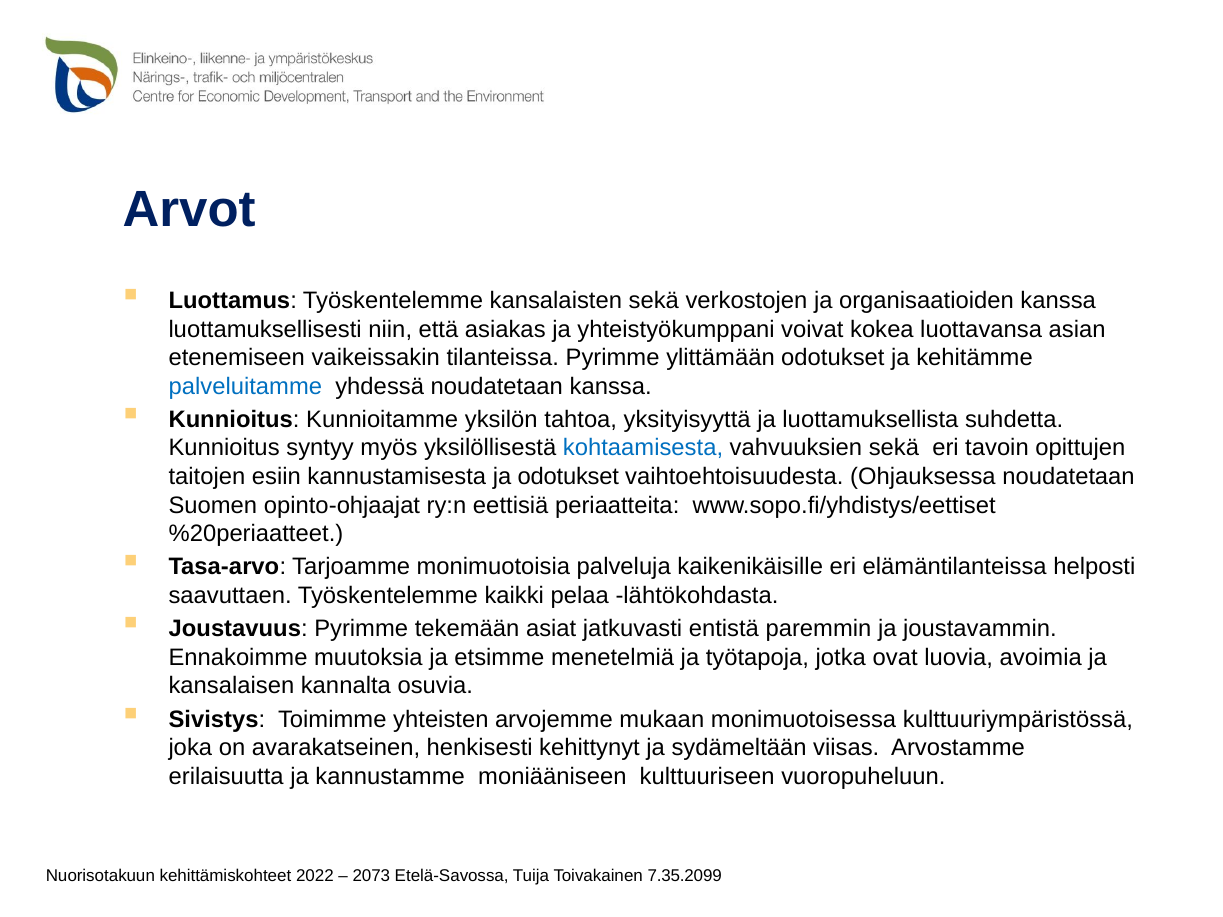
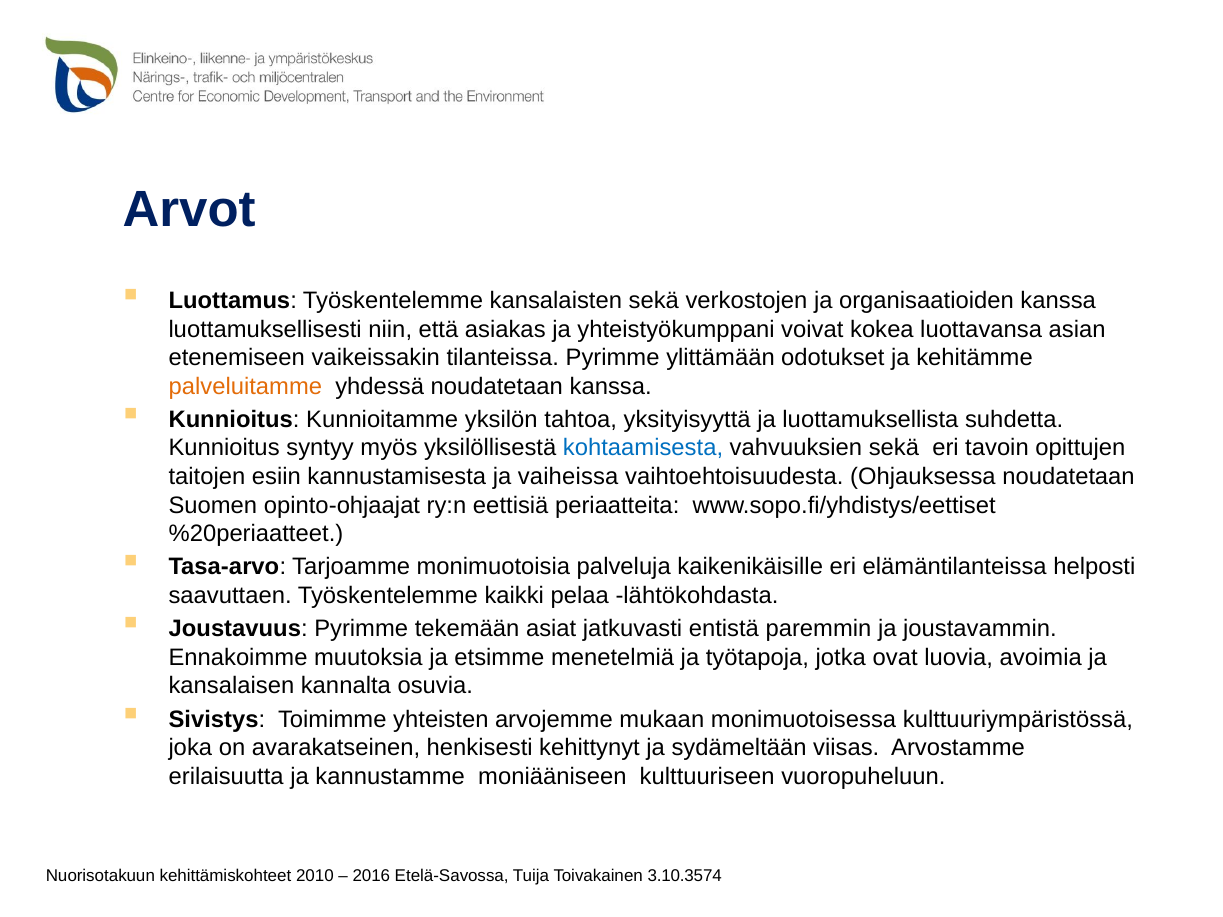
palveluitamme colour: blue -> orange
ja odotukset: odotukset -> vaiheissa
2022: 2022 -> 2010
2073: 2073 -> 2016
7.35.2099: 7.35.2099 -> 3.10.3574
